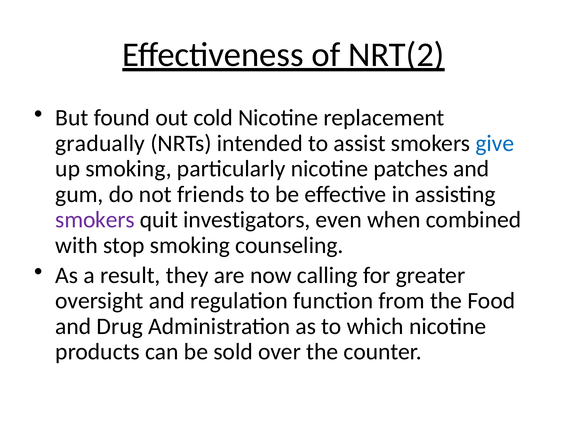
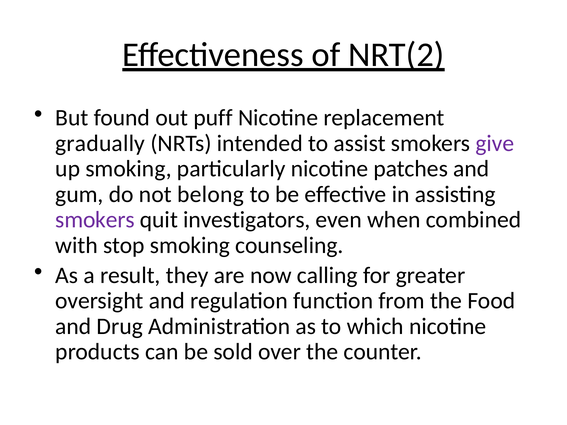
cold: cold -> puff
give colour: blue -> purple
friends: friends -> belong
